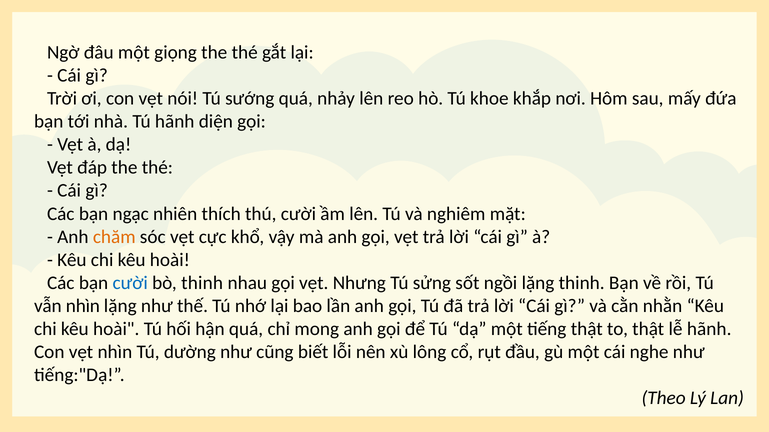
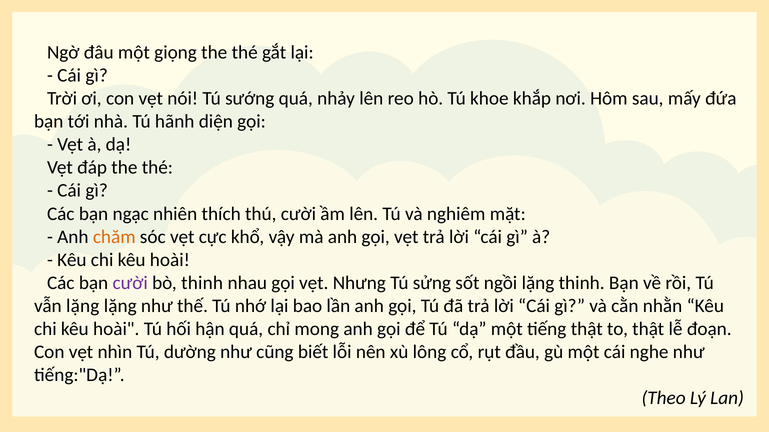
cười at (130, 283) colour: blue -> purple
vẫn nhìn: nhìn -> lặng
lễ hãnh: hãnh -> đoạn
